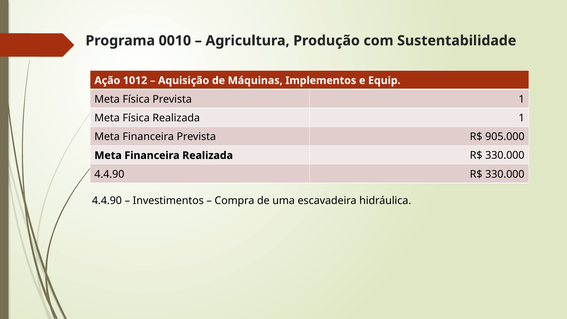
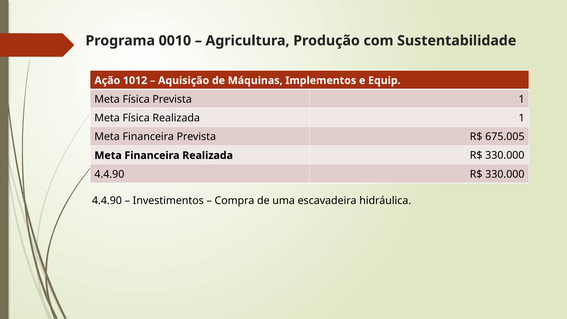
905.000: 905.000 -> 675.005
